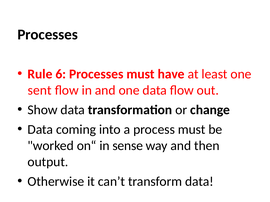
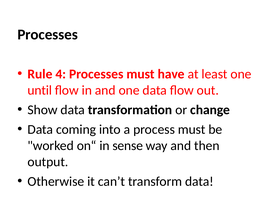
6: 6 -> 4
sent: sent -> until
